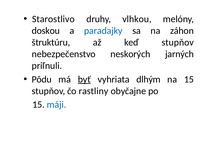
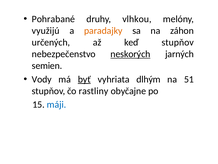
Starostlivo: Starostlivo -> Pohrabané
doskou: doskou -> využijú
paradajky colour: blue -> orange
štruktúru: štruktúru -> určených
neskorých underline: none -> present
priľnuli: priľnuli -> semien
Pôdu: Pôdu -> Vody
na 15: 15 -> 51
